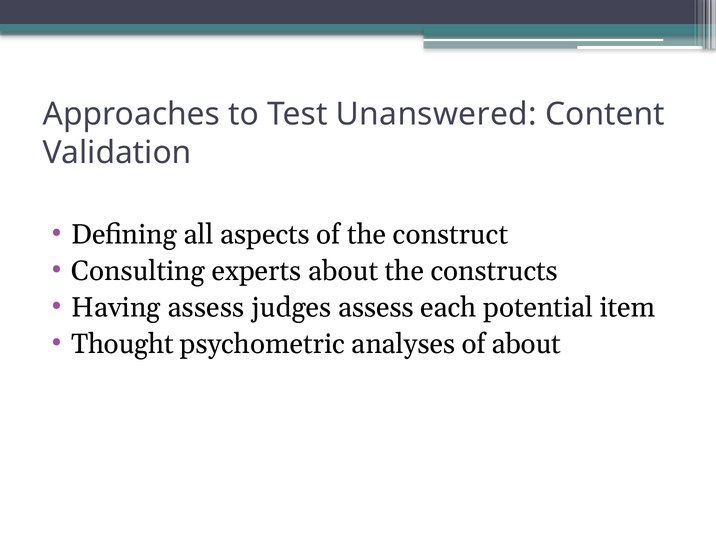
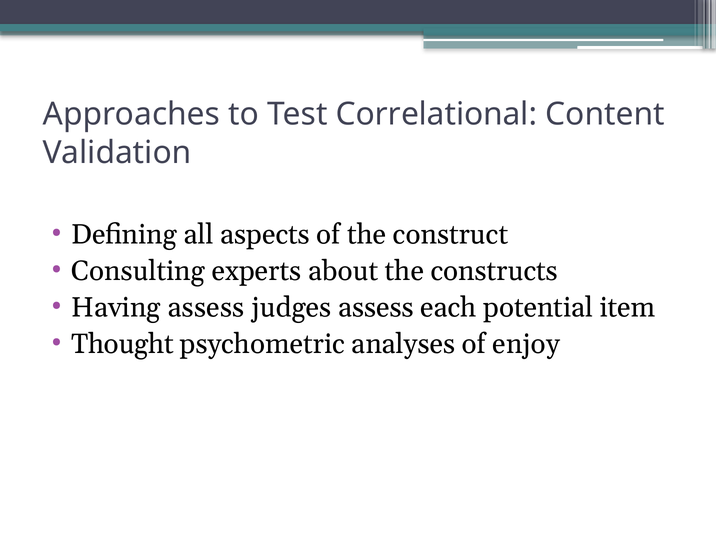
Unanswered: Unanswered -> Correlational
of about: about -> enjoy
